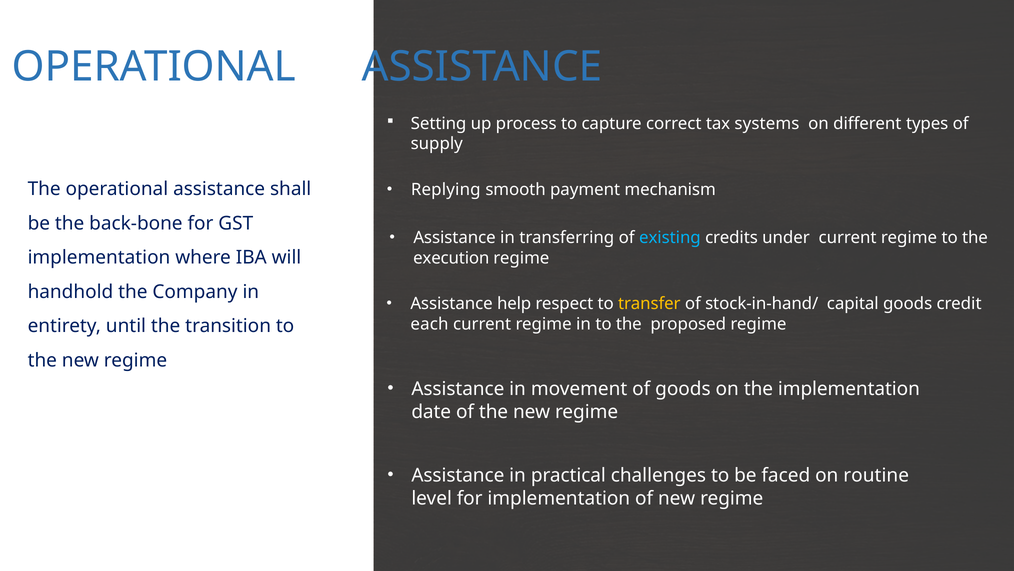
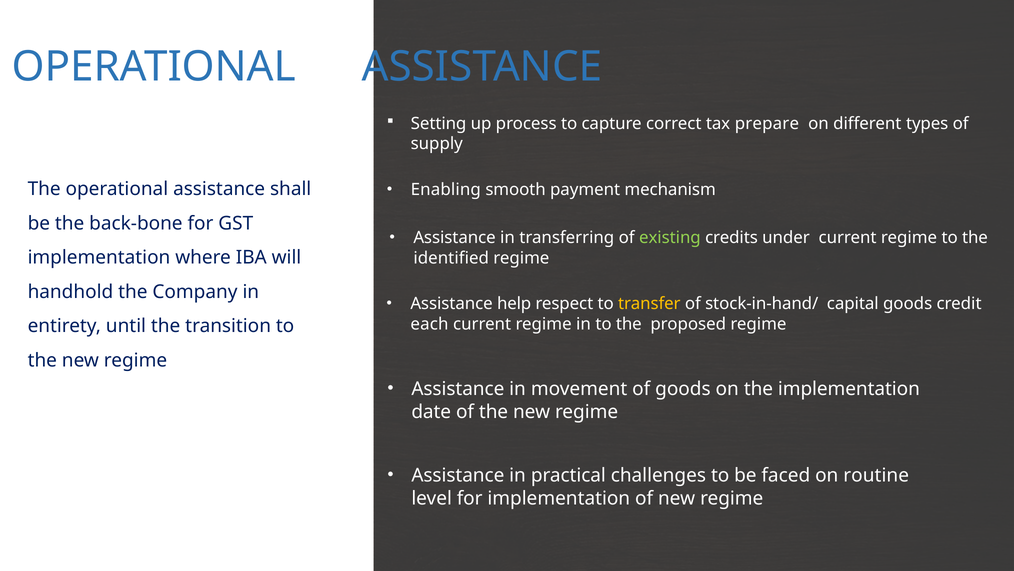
systems: systems -> prepare
Replying: Replying -> Enabling
existing colour: light blue -> light green
execution: execution -> identified
